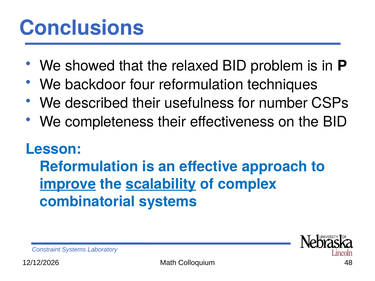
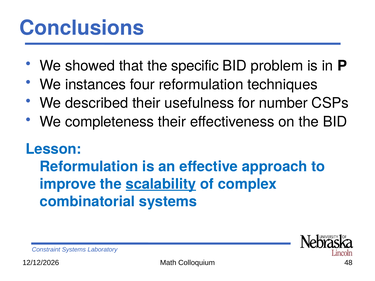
relaxed: relaxed -> specific
backdoor: backdoor -> instances
improve underline: present -> none
